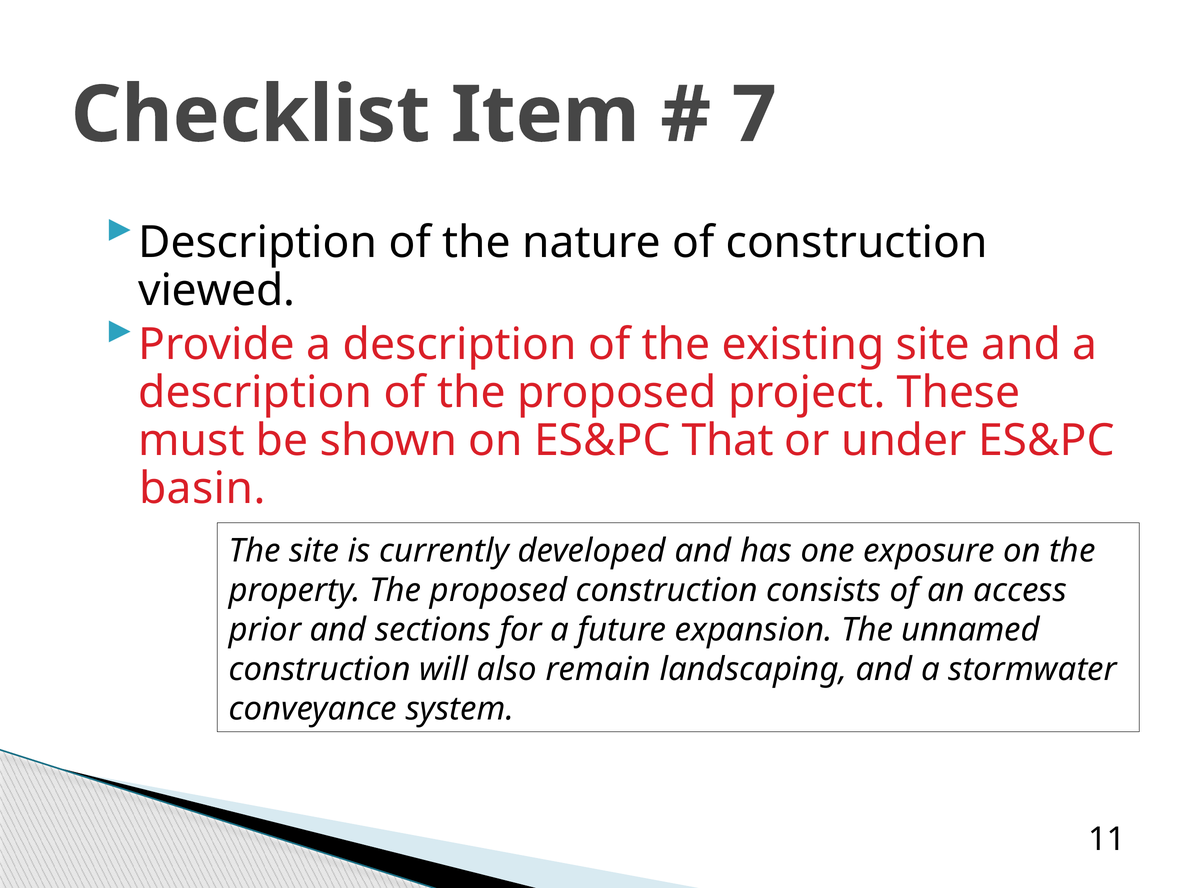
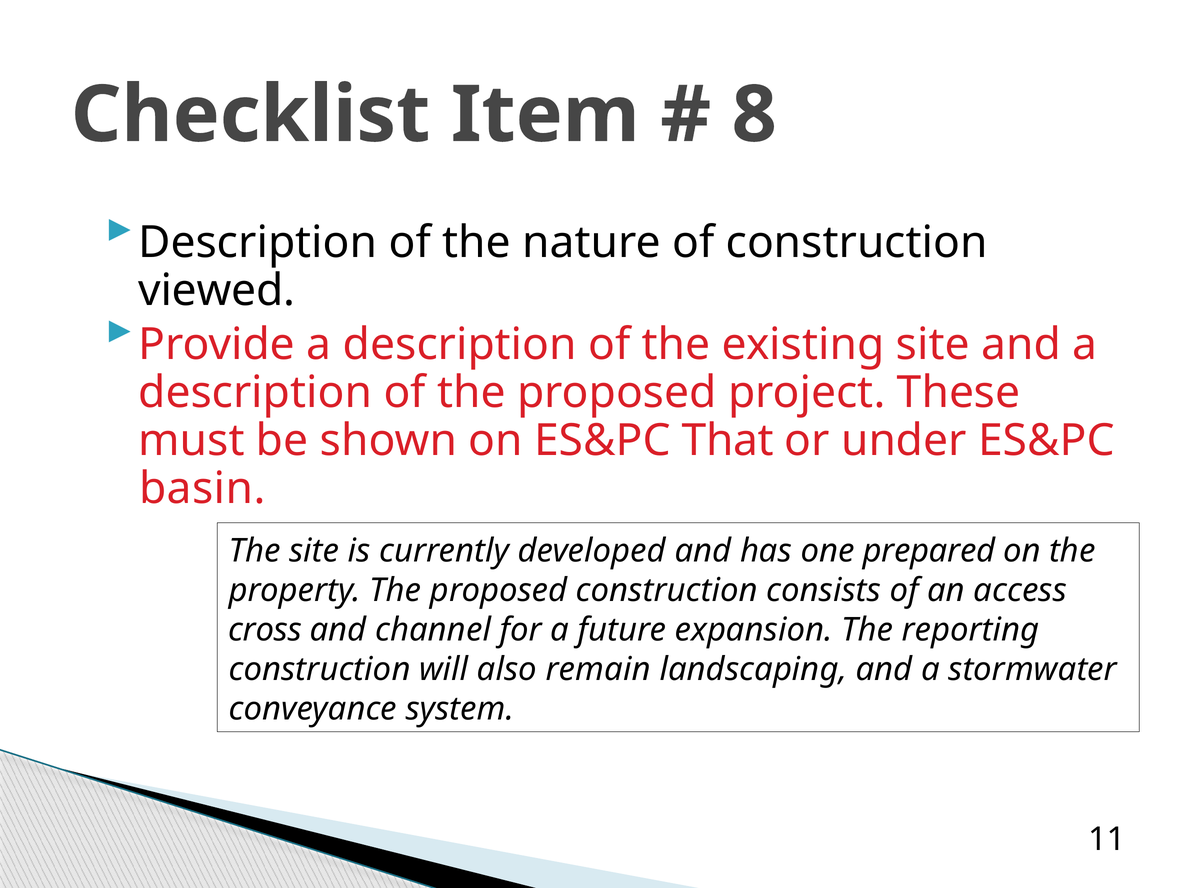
7: 7 -> 8
exposure: exposure -> prepared
prior: prior -> cross
sections: sections -> channel
unnamed: unnamed -> reporting
